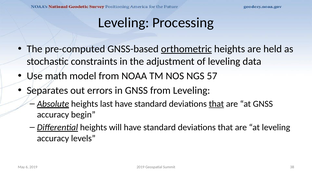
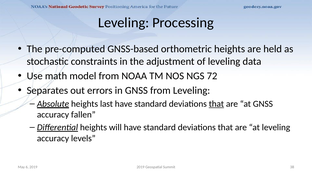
orthometric underline: present -> none
57: 57 -> 72
begin: begin -> fallen
